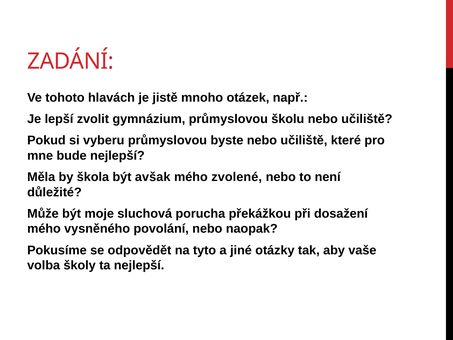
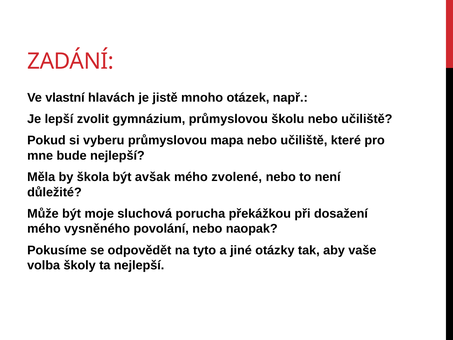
tohoto: tohoto -> vlastní
byste: byste -> mapa
